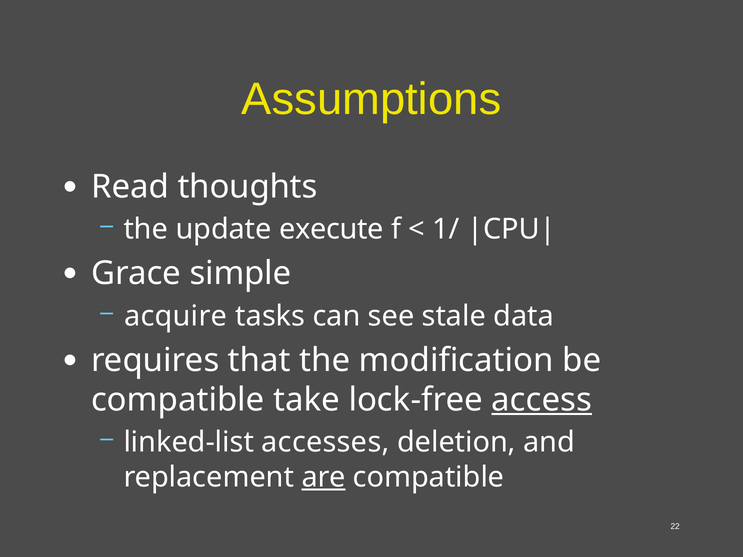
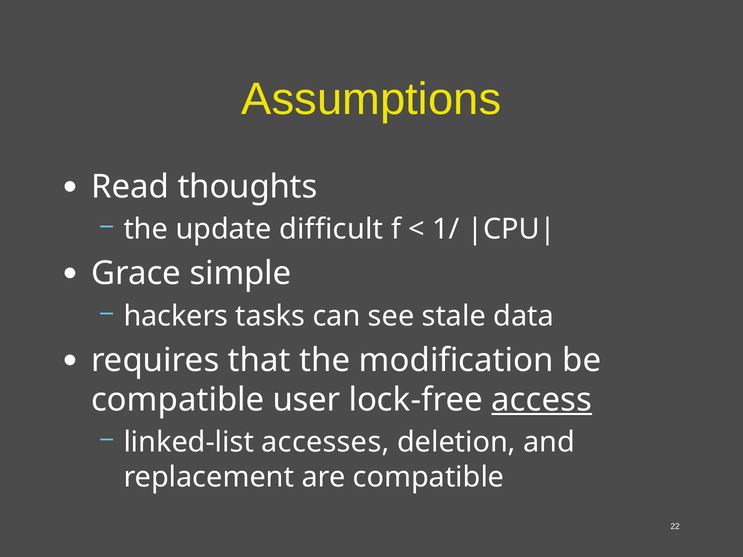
execute: execute -> difficult
acquire: acquire -> hackers
take: take -> user
are underline: present -> none
